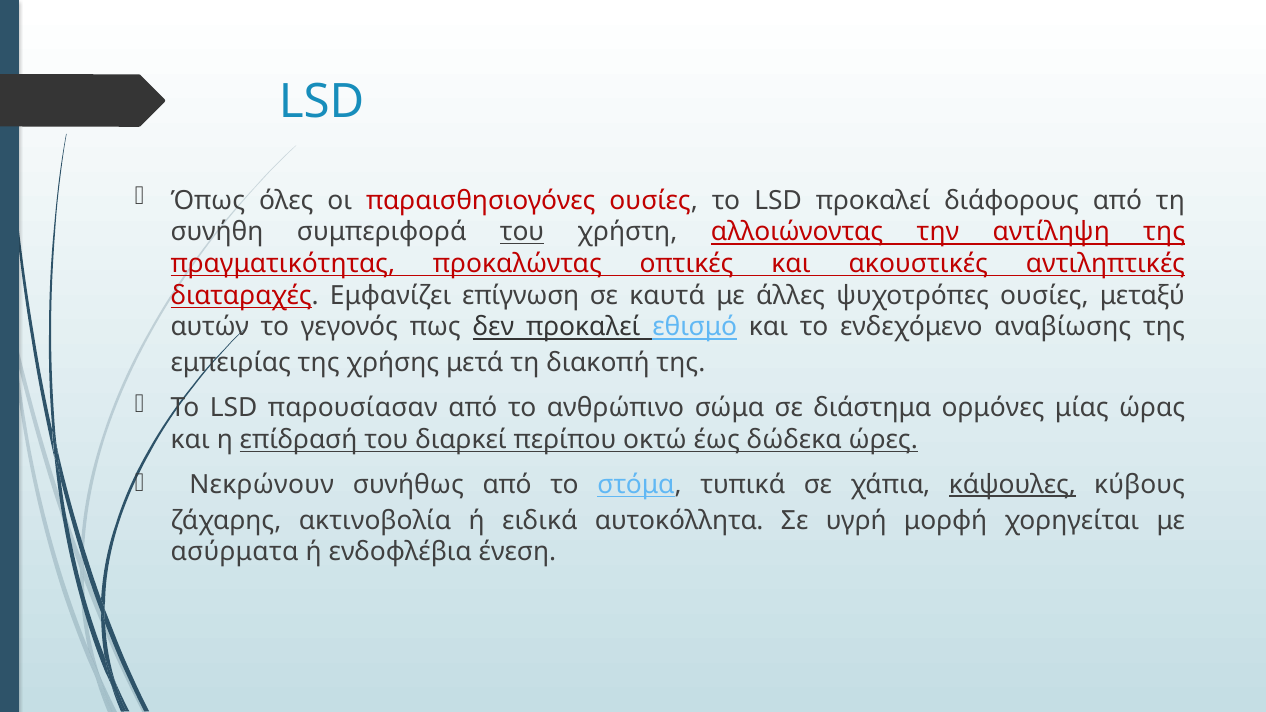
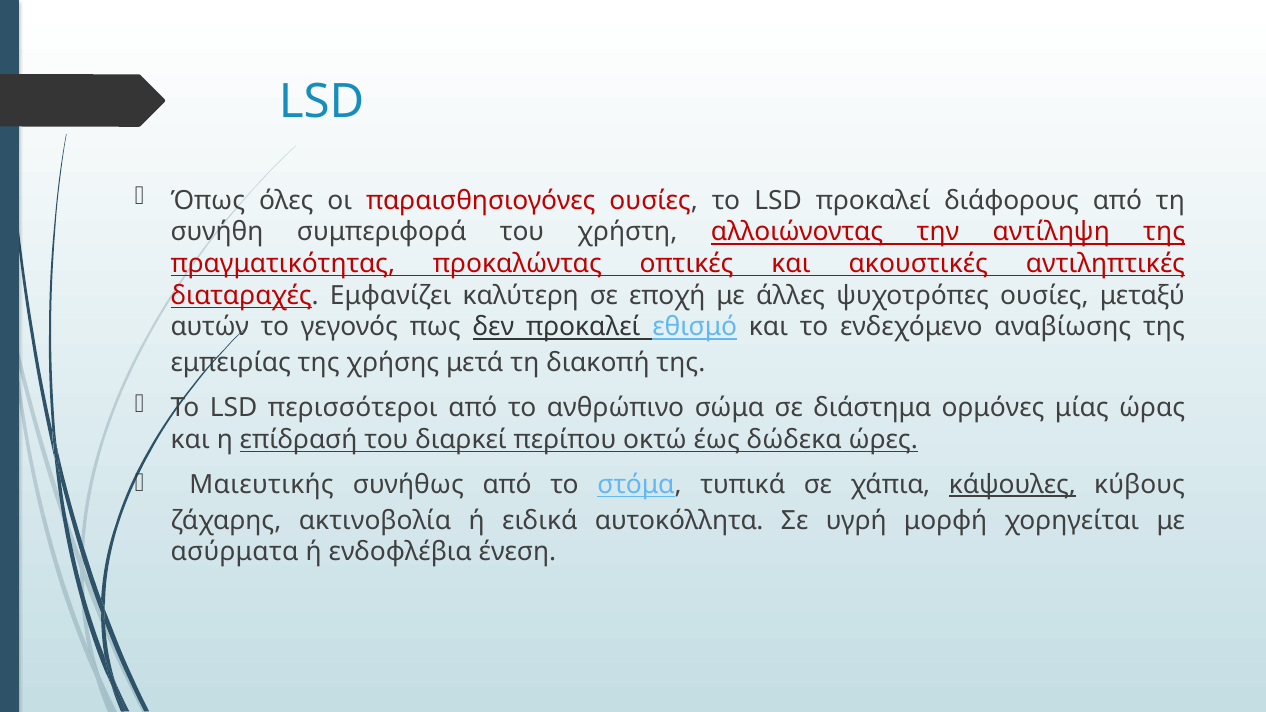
του at (522, 232) underline: present -> none
επίγνωση: επίγνωση -> καλύτερη
καυτά: καυτά -> εποχή
παρουσίασαν: παρουσίασαν -> περισσότεροι
Νεκρώνουν: Νεκρώνουν -> Μαιευτικής
